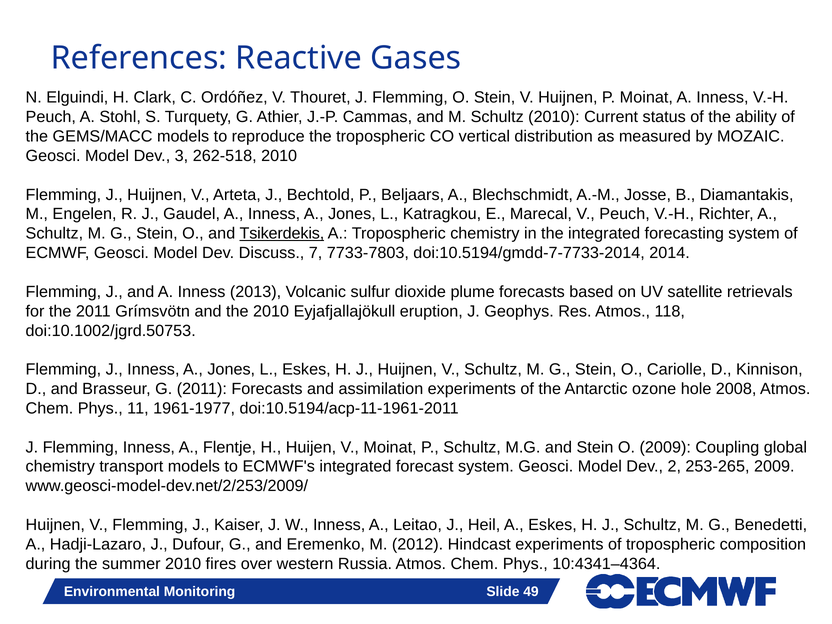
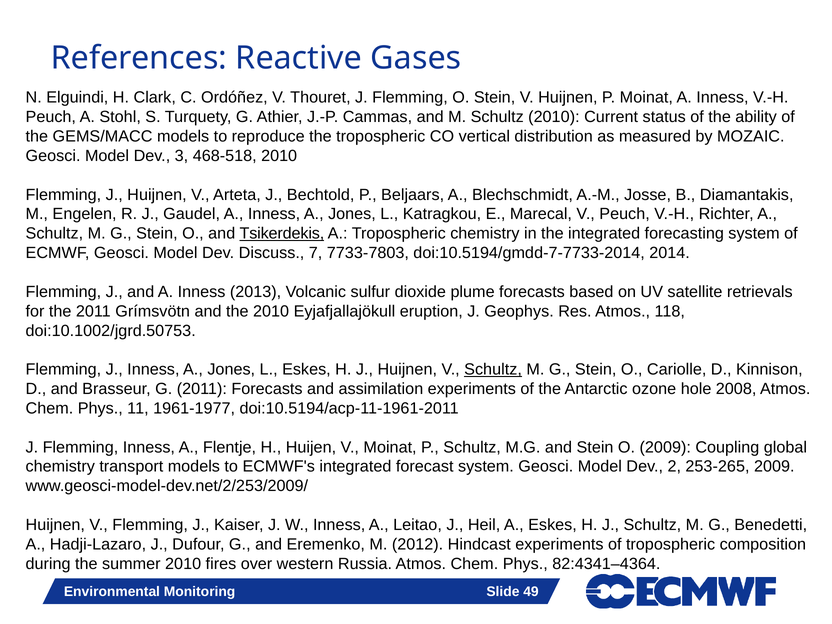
262-518: 262-518 -> 468-518
Schultz at (493, 370) underline: none -> present
10:4341–4364: 10:4341–4364 -> 82:4341–4364
